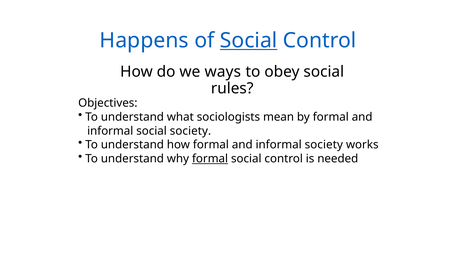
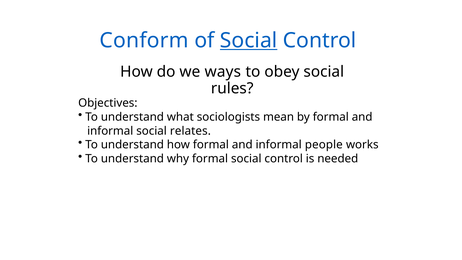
Happens: Happens -> Conform
social society: society -> relates
informal society: society -> people
formal at (210, 159) underline: present -> none
